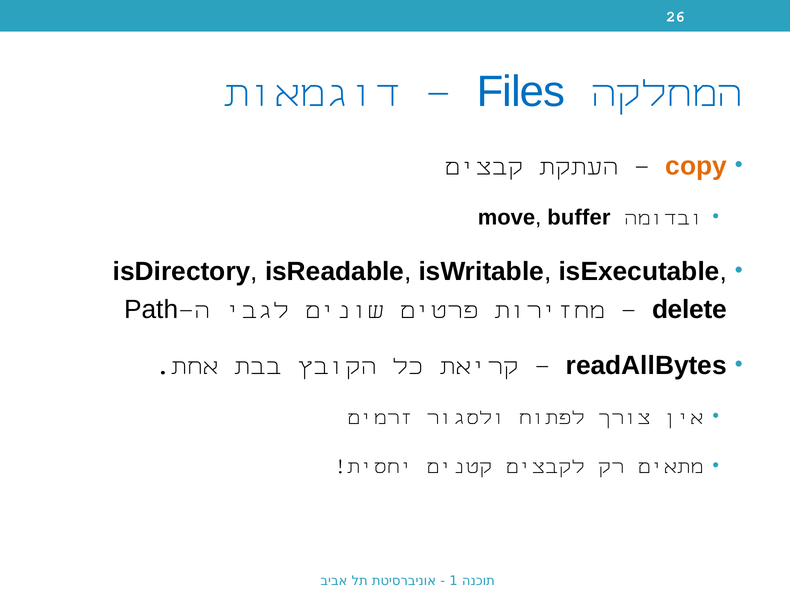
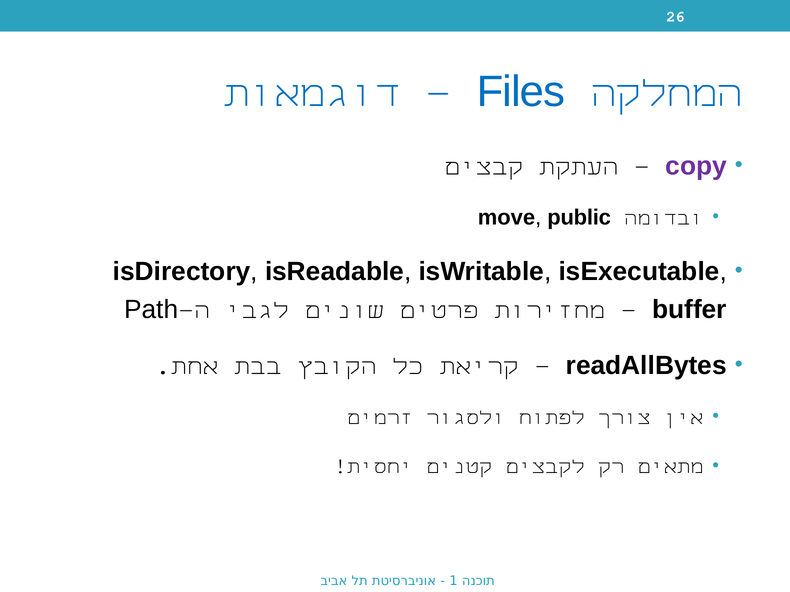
copy colour: orange -> purple
buffer: buffer -> public
delete: delete -> buffer
